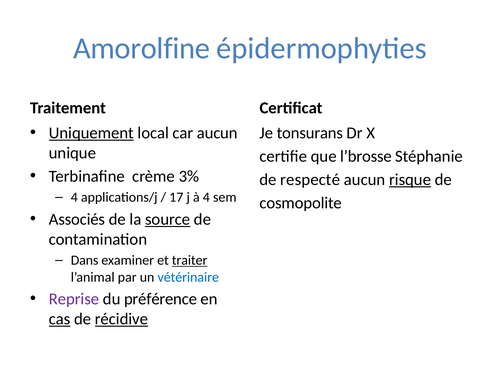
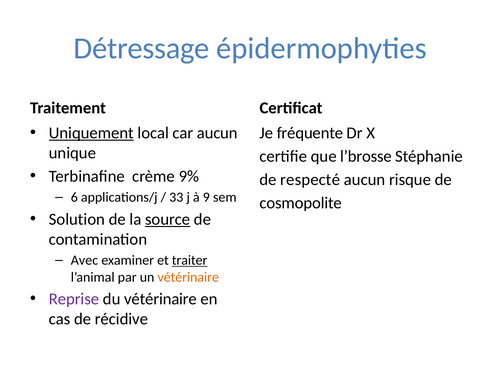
Amorolfine: Amorolfine -> Détressage
tonsurans: tonsurans -> fréquente
3%: 3% -> 9%
risque underline: present -> none
4 at (74, 197): 4 -> 6
17: 17 -> 33
à 4: 4 -> 9
Associés: Associés -> Solution
Dans: Dans -> Avec
vétérinaire at (188, 277) colour: blue -> orange
du préférence: préférence -> vétérinaire
cas underline: present -> none
récidive underline: present -> none
